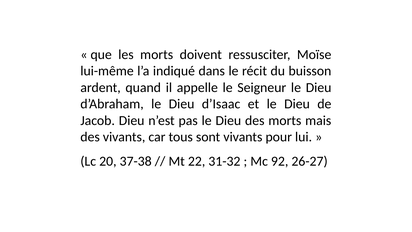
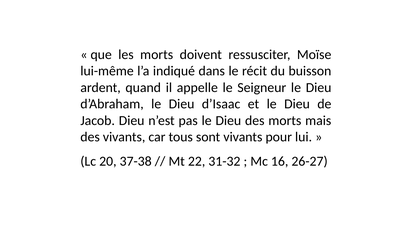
92: 92 -> 16
